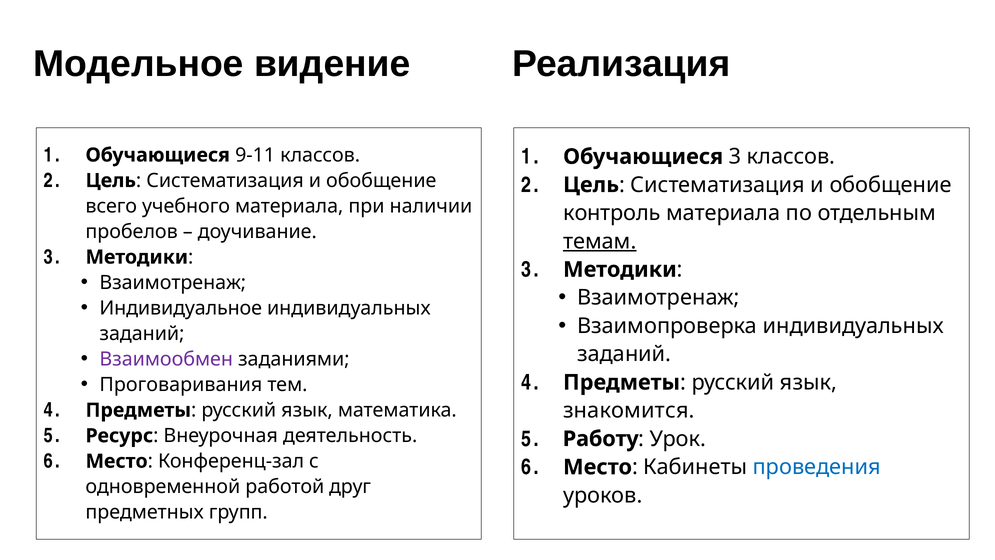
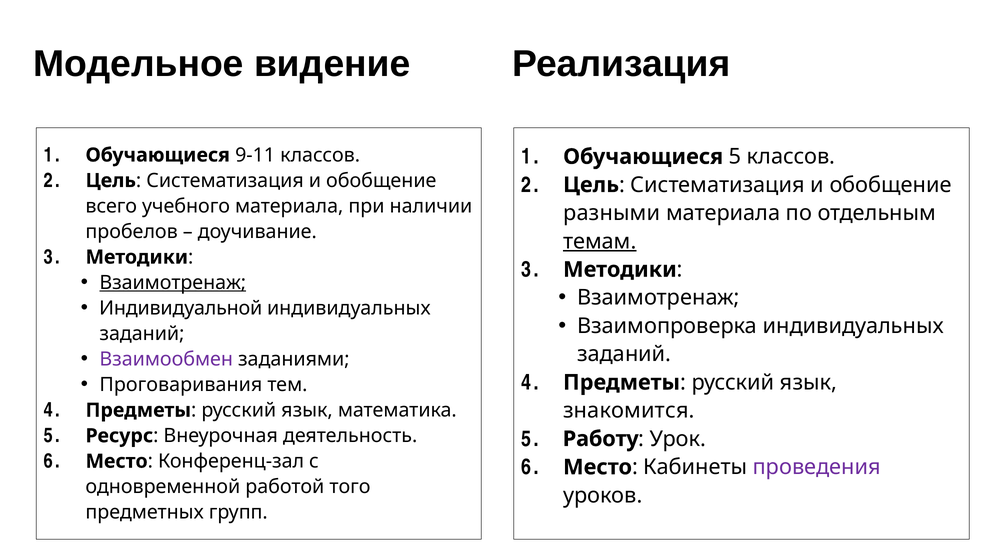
Обучающиеся 3: 3 -> 5
контроль: контроль -> разными
Взаимотренаж at (173, 283) underline: none -> present
Индивидуальное: Индивидуальное -> Индивидуальной
проведения colour: blue -> purple
друг: друг -> того
